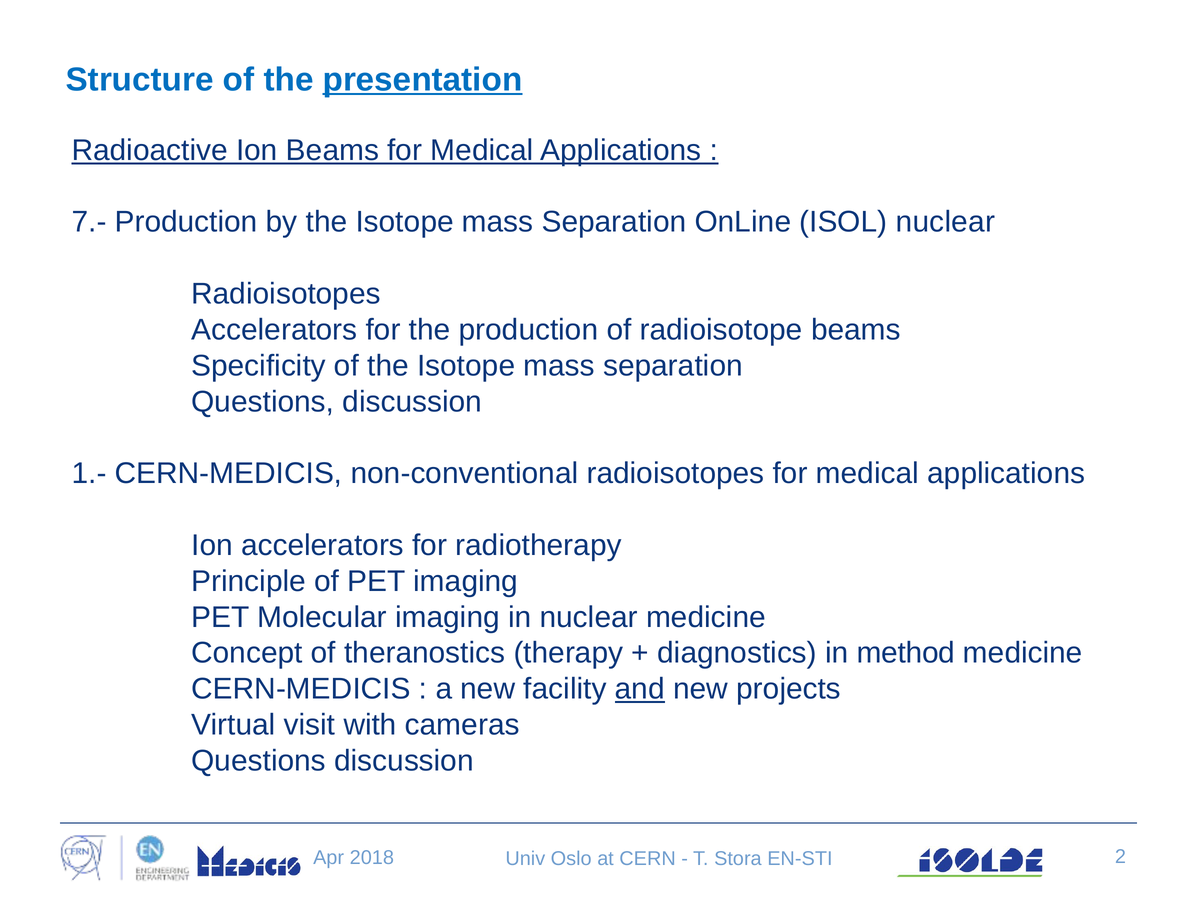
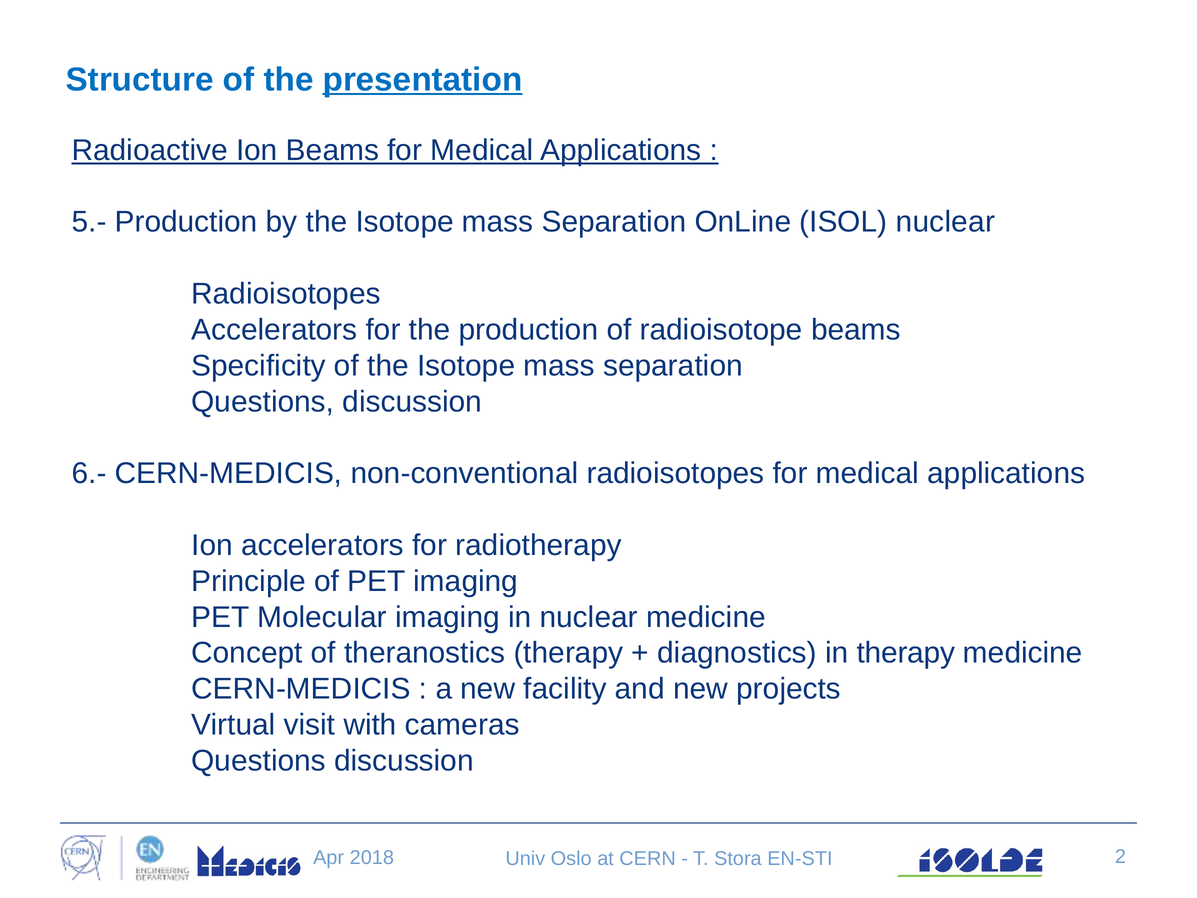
7.-: 7.- -> 5.-
1.-: 1.- -> 6.-
in method: method -> therapy
and underline: present -> none
